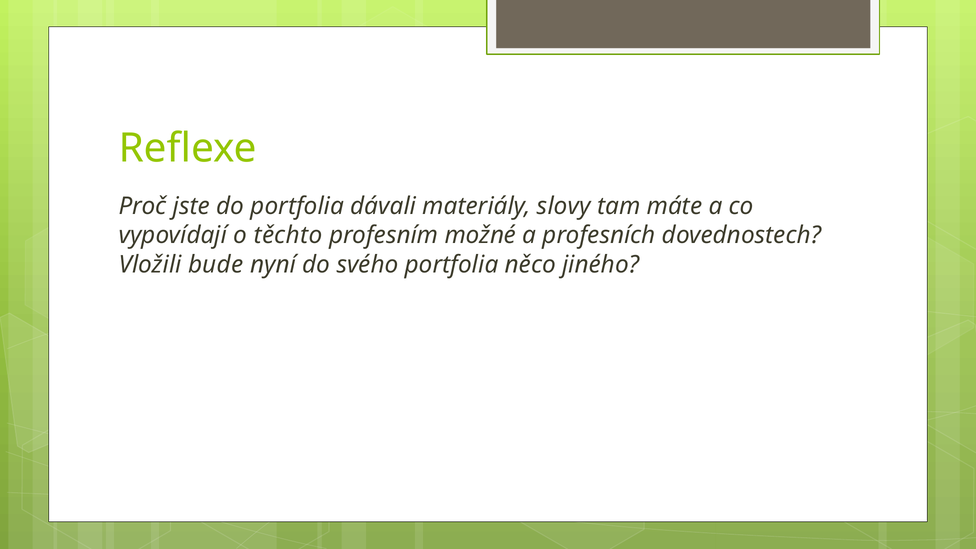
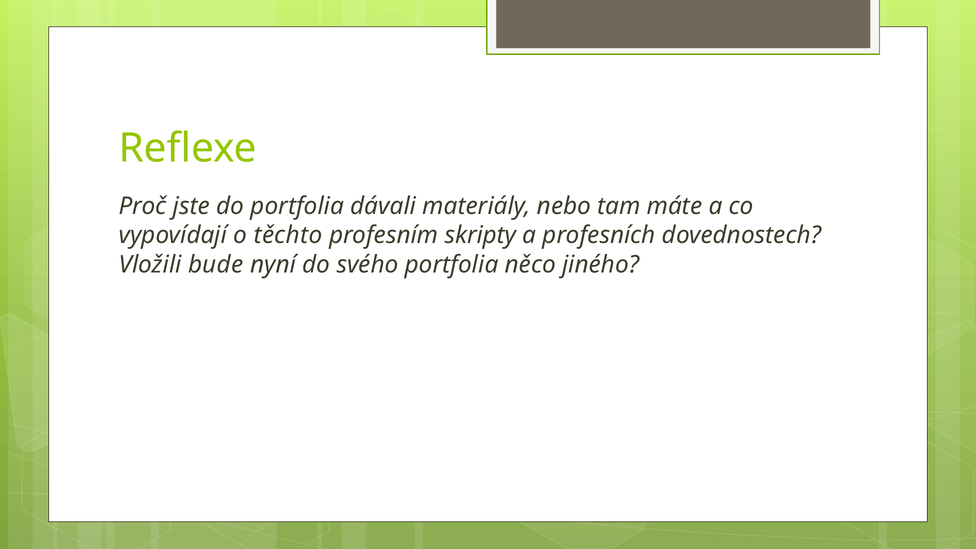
slovy: slovy -> nebo
možné: možné -> skripty
